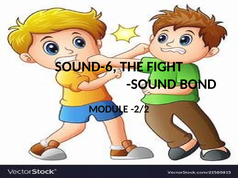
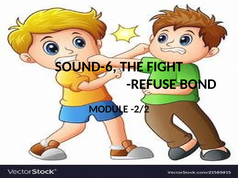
SOUND: SOUND -> REFUSE
